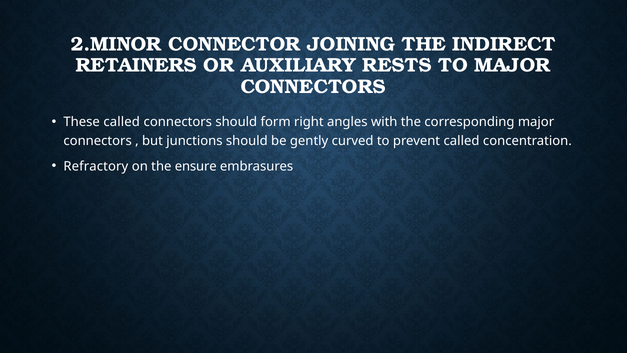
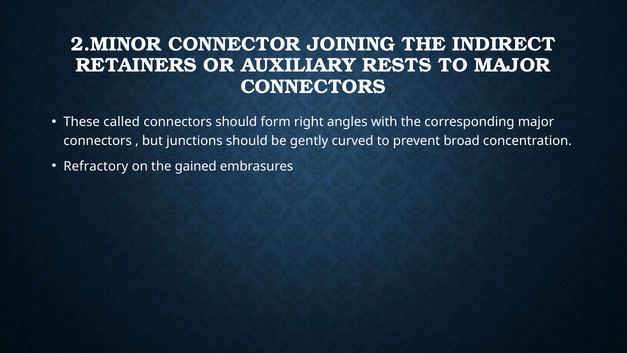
prevent called: called -> broad
ensure: ensure -> gained
